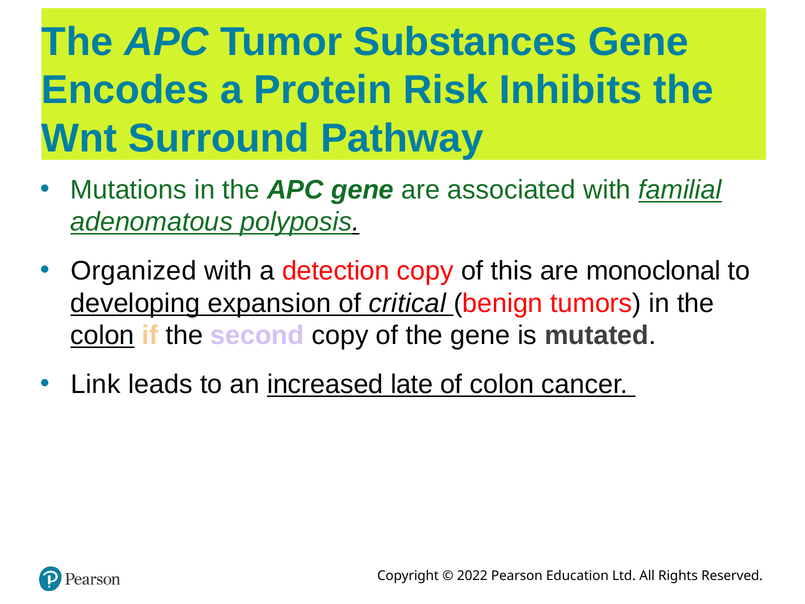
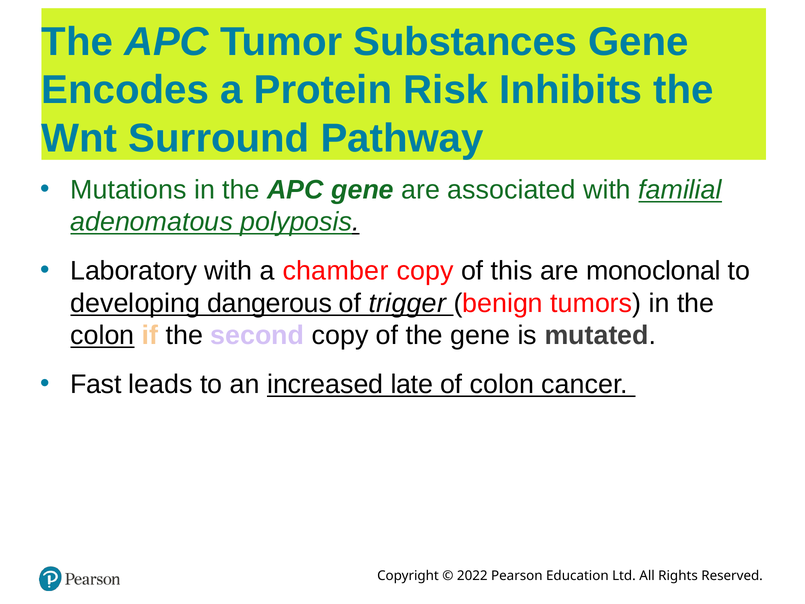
Organized: Organized -> Laboratory
detection: detection -> chamber
expansion: expansion -> dangerous
critical: critical -> trigger
Link: Link -> Fast
